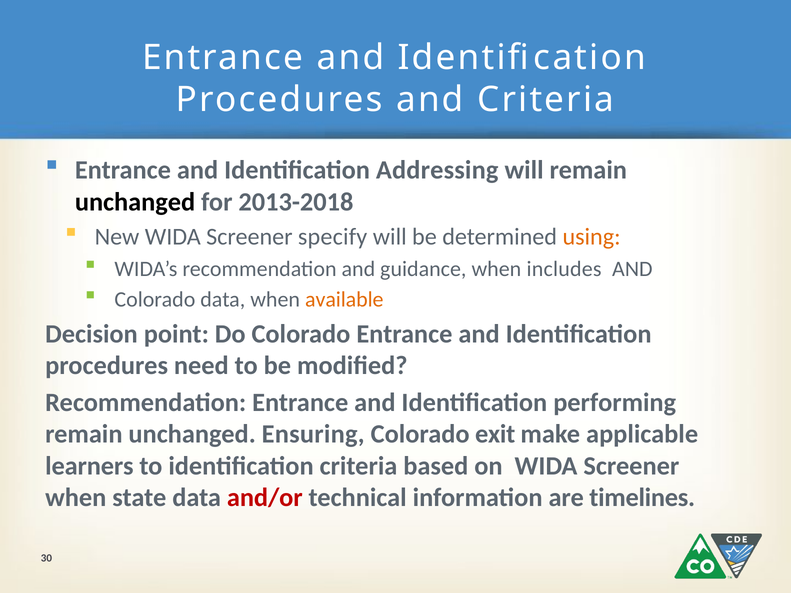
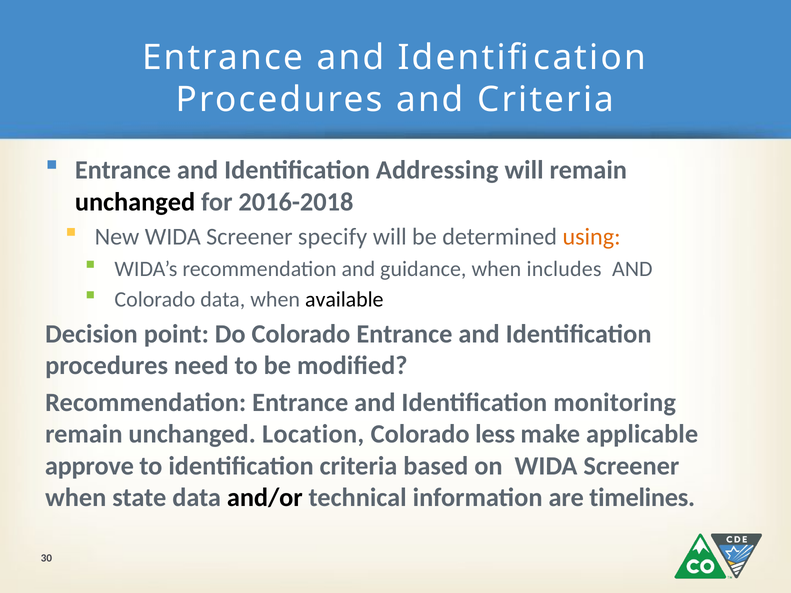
2013-2018: 2013-2018 -> 2016-2018
available colour: orange -> black
performing: performing -> monitoring
Ensuring: Ensuring -> Location
exit: exit -> less
learners: learners -> approve
and/or colour: red -> black
